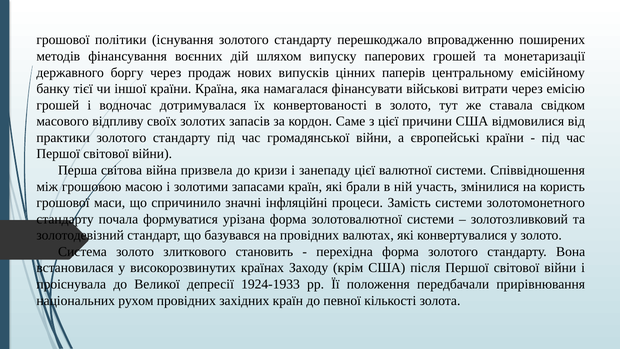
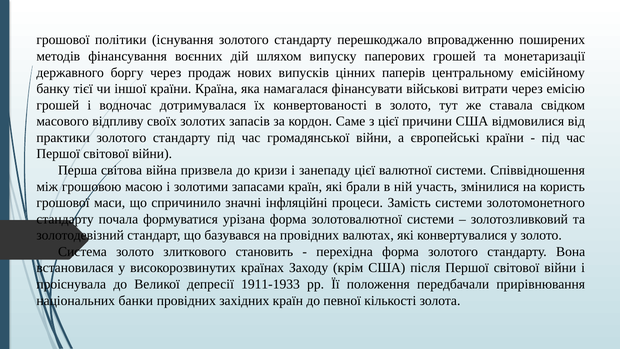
1924-1933: 1924-1933 -> 1911-1933
рухом: рухом -> банки
